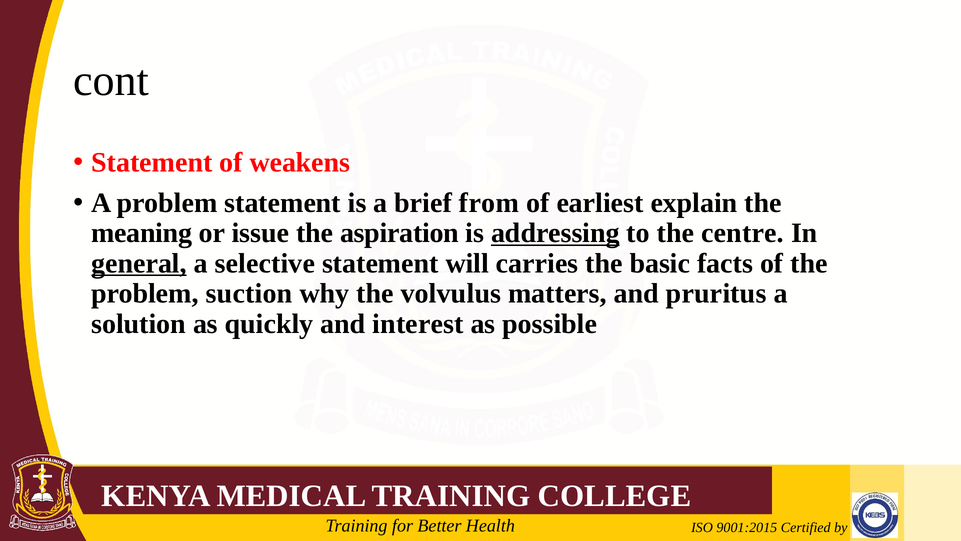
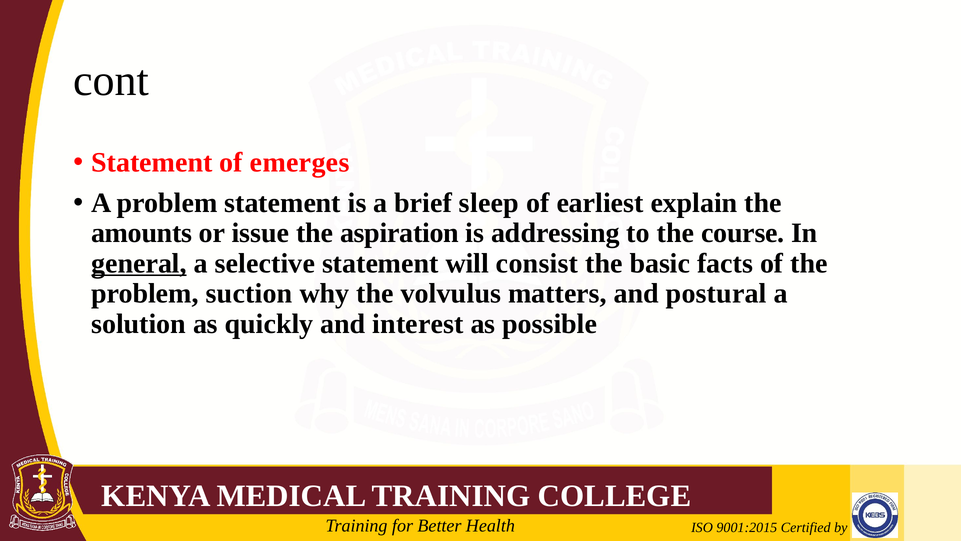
weakens: weakens -> emerges
from: from -> sleep
meaning: meaning -> amounts
addressing underline: present -> none
centre: centre -> course
carries: carries -> consist
pruritus: pruritus -> postural
